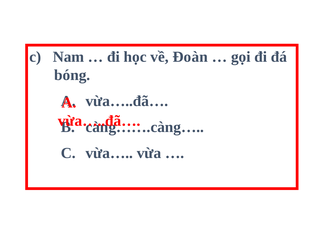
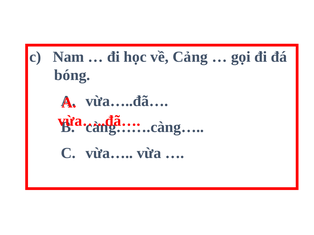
Đoàn: Đoàn -> Cảng
